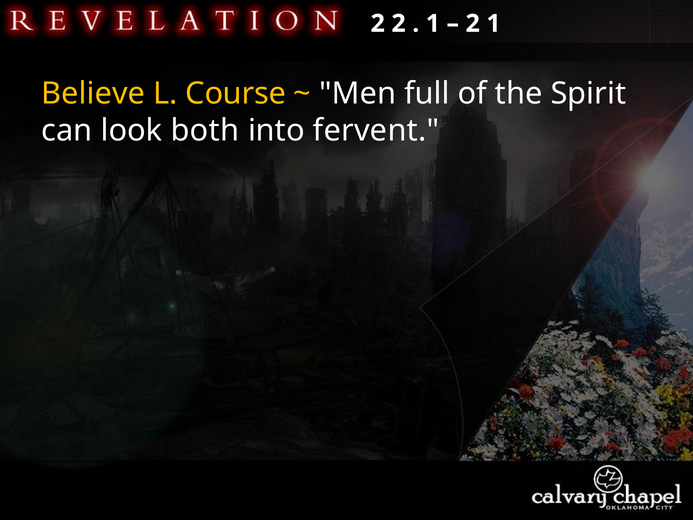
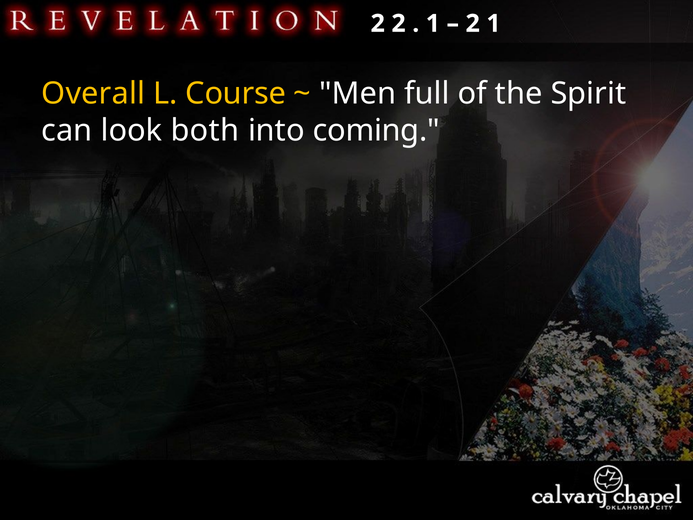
Believe: Believe -> Overall
fervent: fervent -> coming
